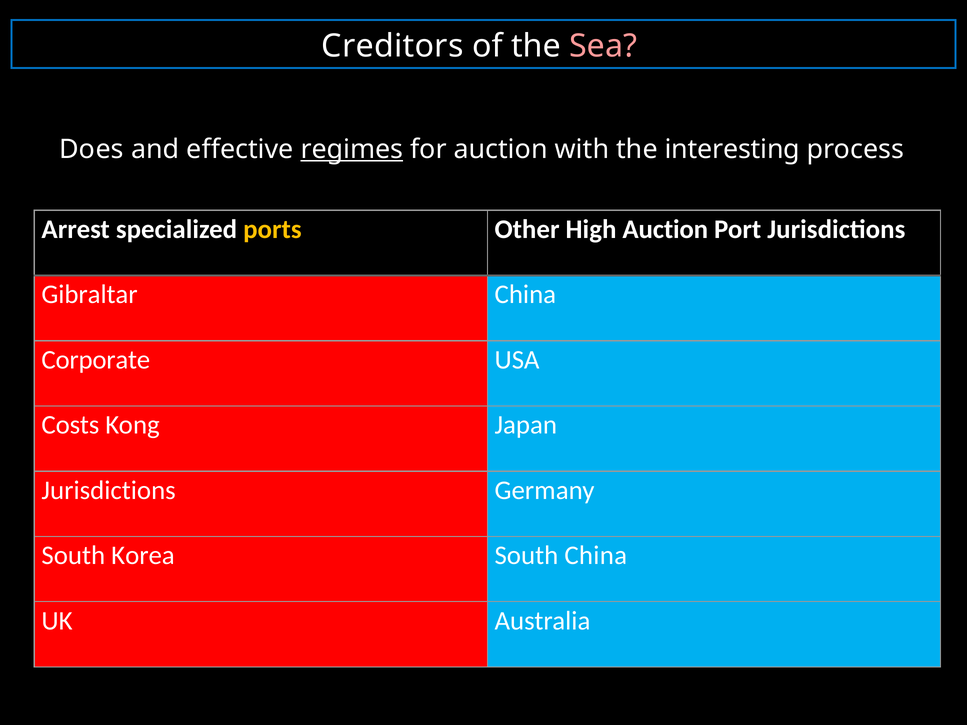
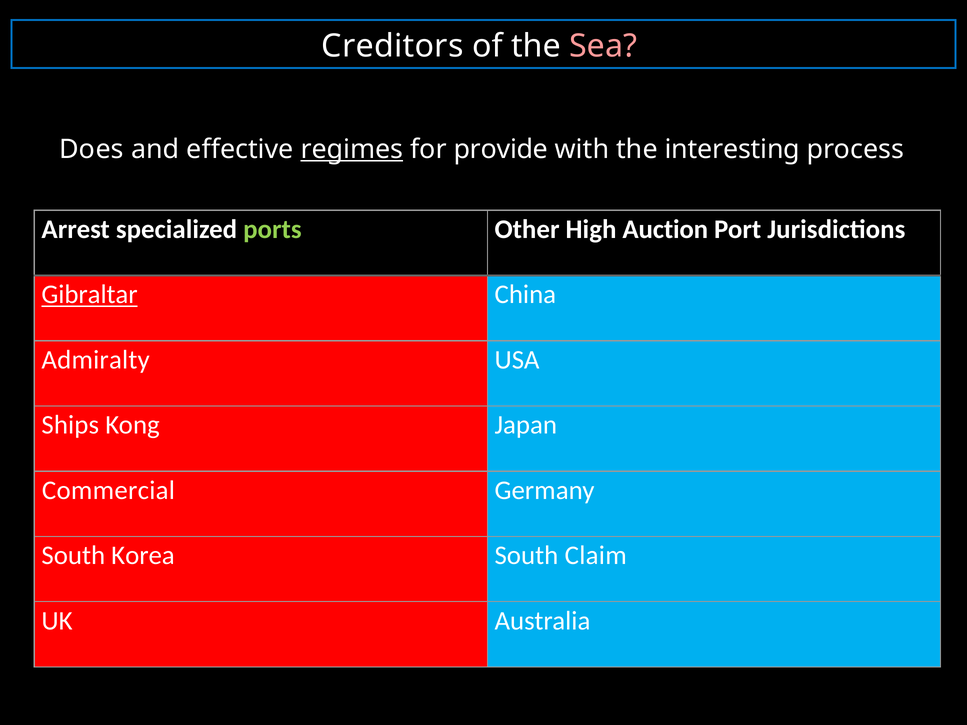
for auction: auction -> provide
ports colour: yellow -> light green
Gibraltar underline: none -> present
Corporate: Corporate -> Admiralty
Costs: Costs -> Ships
Jurisdictions at (109, 490): Jurisdictions -> Commercial
South China: China -> Claim
